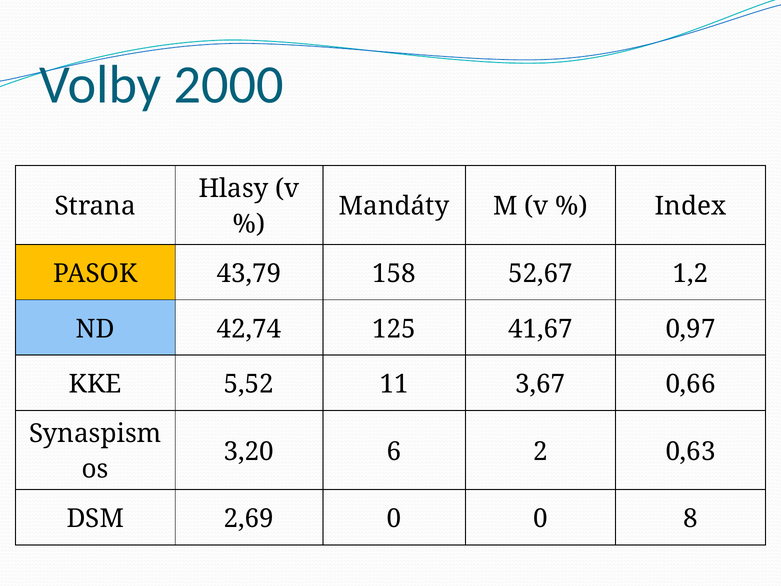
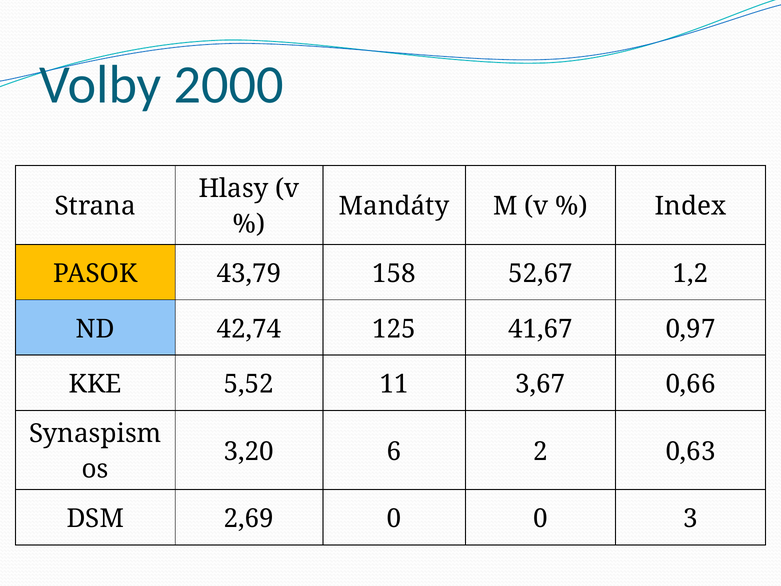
8: 8 -> 3
